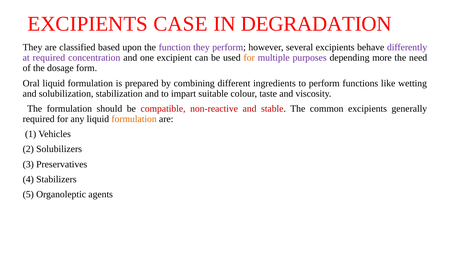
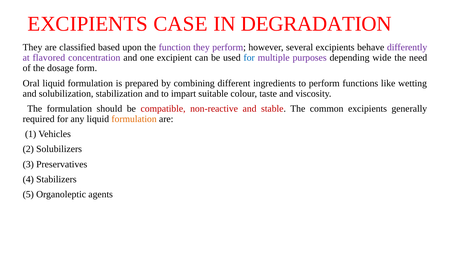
at required: required -> flavored
for at (249, 58) colour: orange -> blue
more: more -> wide
